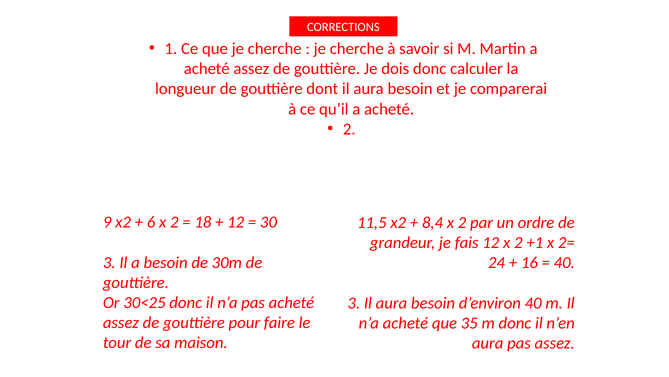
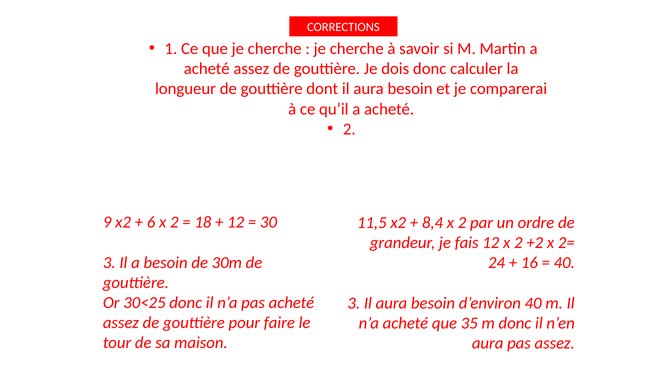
+1: +1 -> +2
